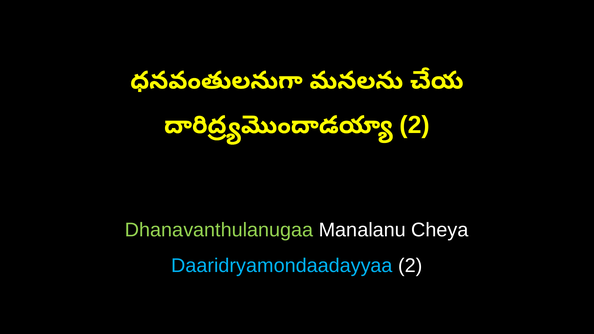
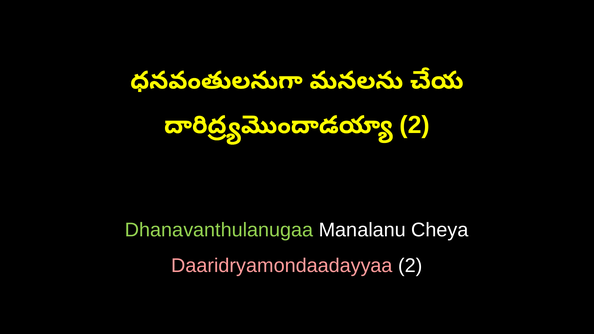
Daaridryamondaadayyaa colour: light blue -> pink
